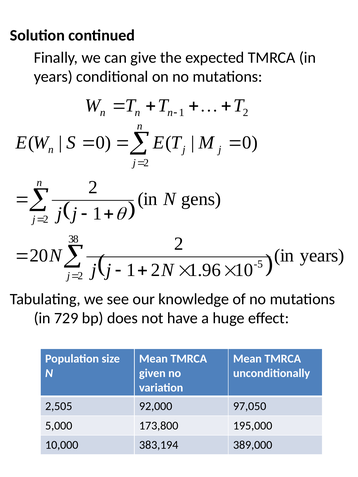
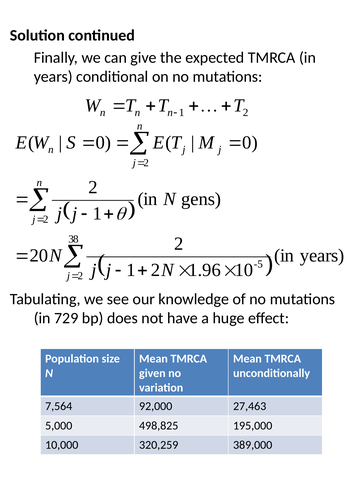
2,505: 2,505 -> 7,564
97,050: 97,050 -> 27,463
173,800: 173,800 -> 498,825
383,194: 383,194 -> 320,259
